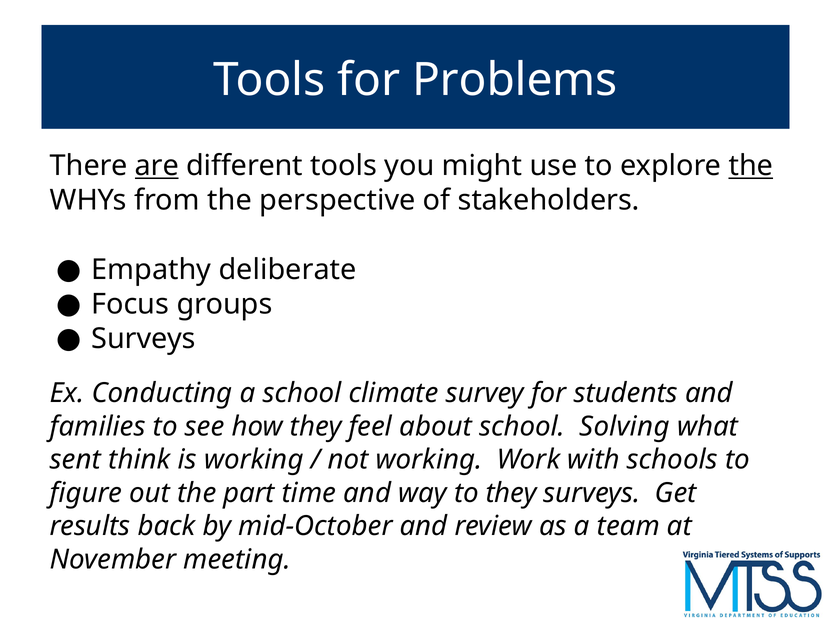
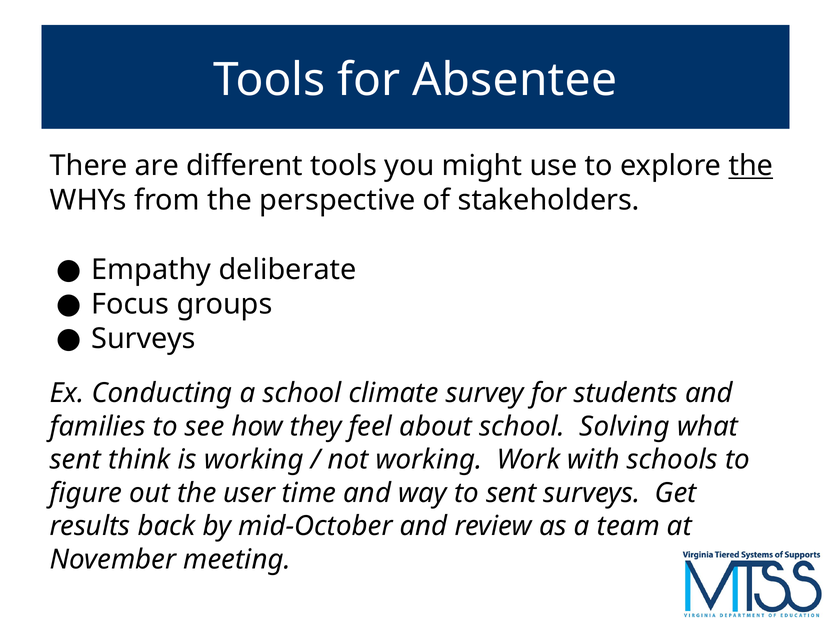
Problems: Problems -> Absentee
are underline: present -> none
part: part -> user
to they: they -> sent
